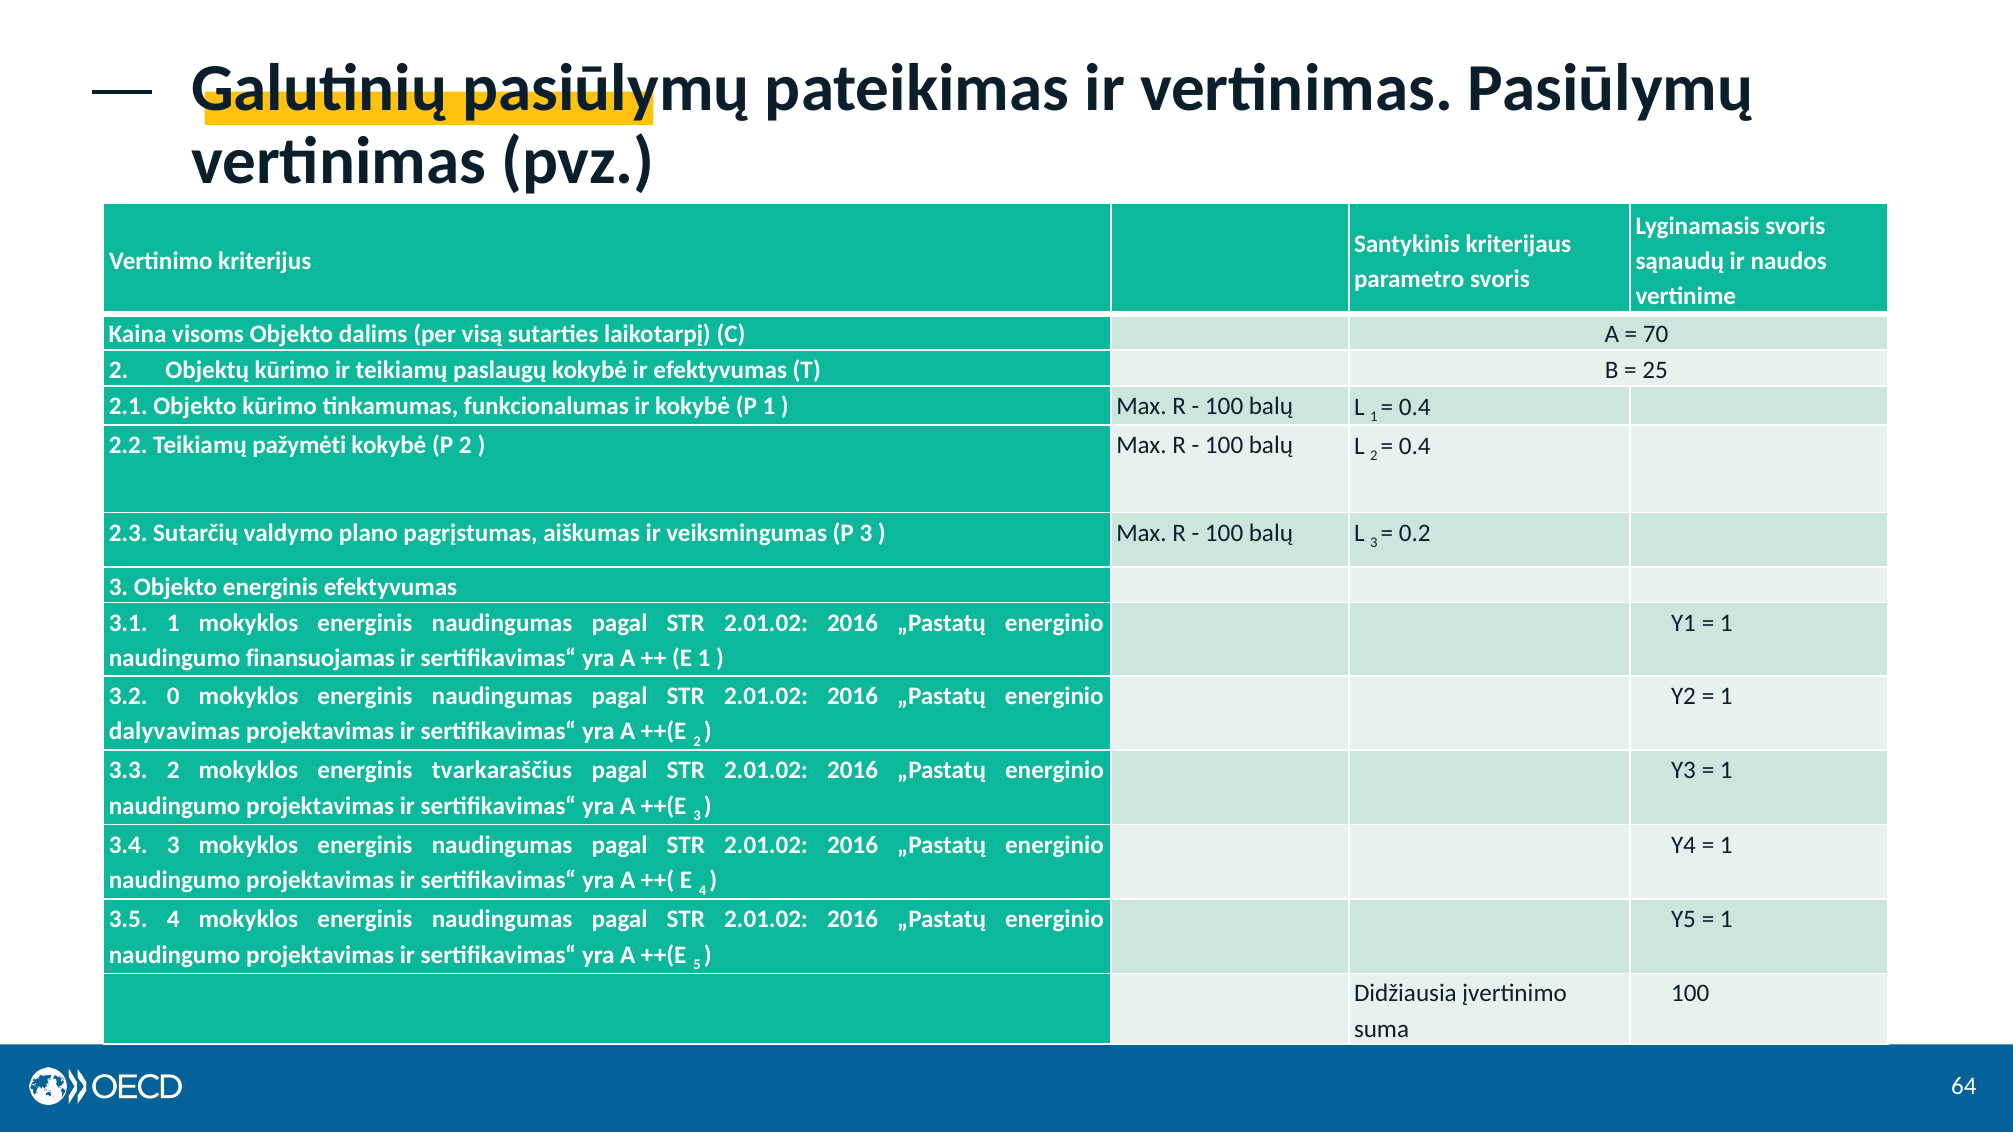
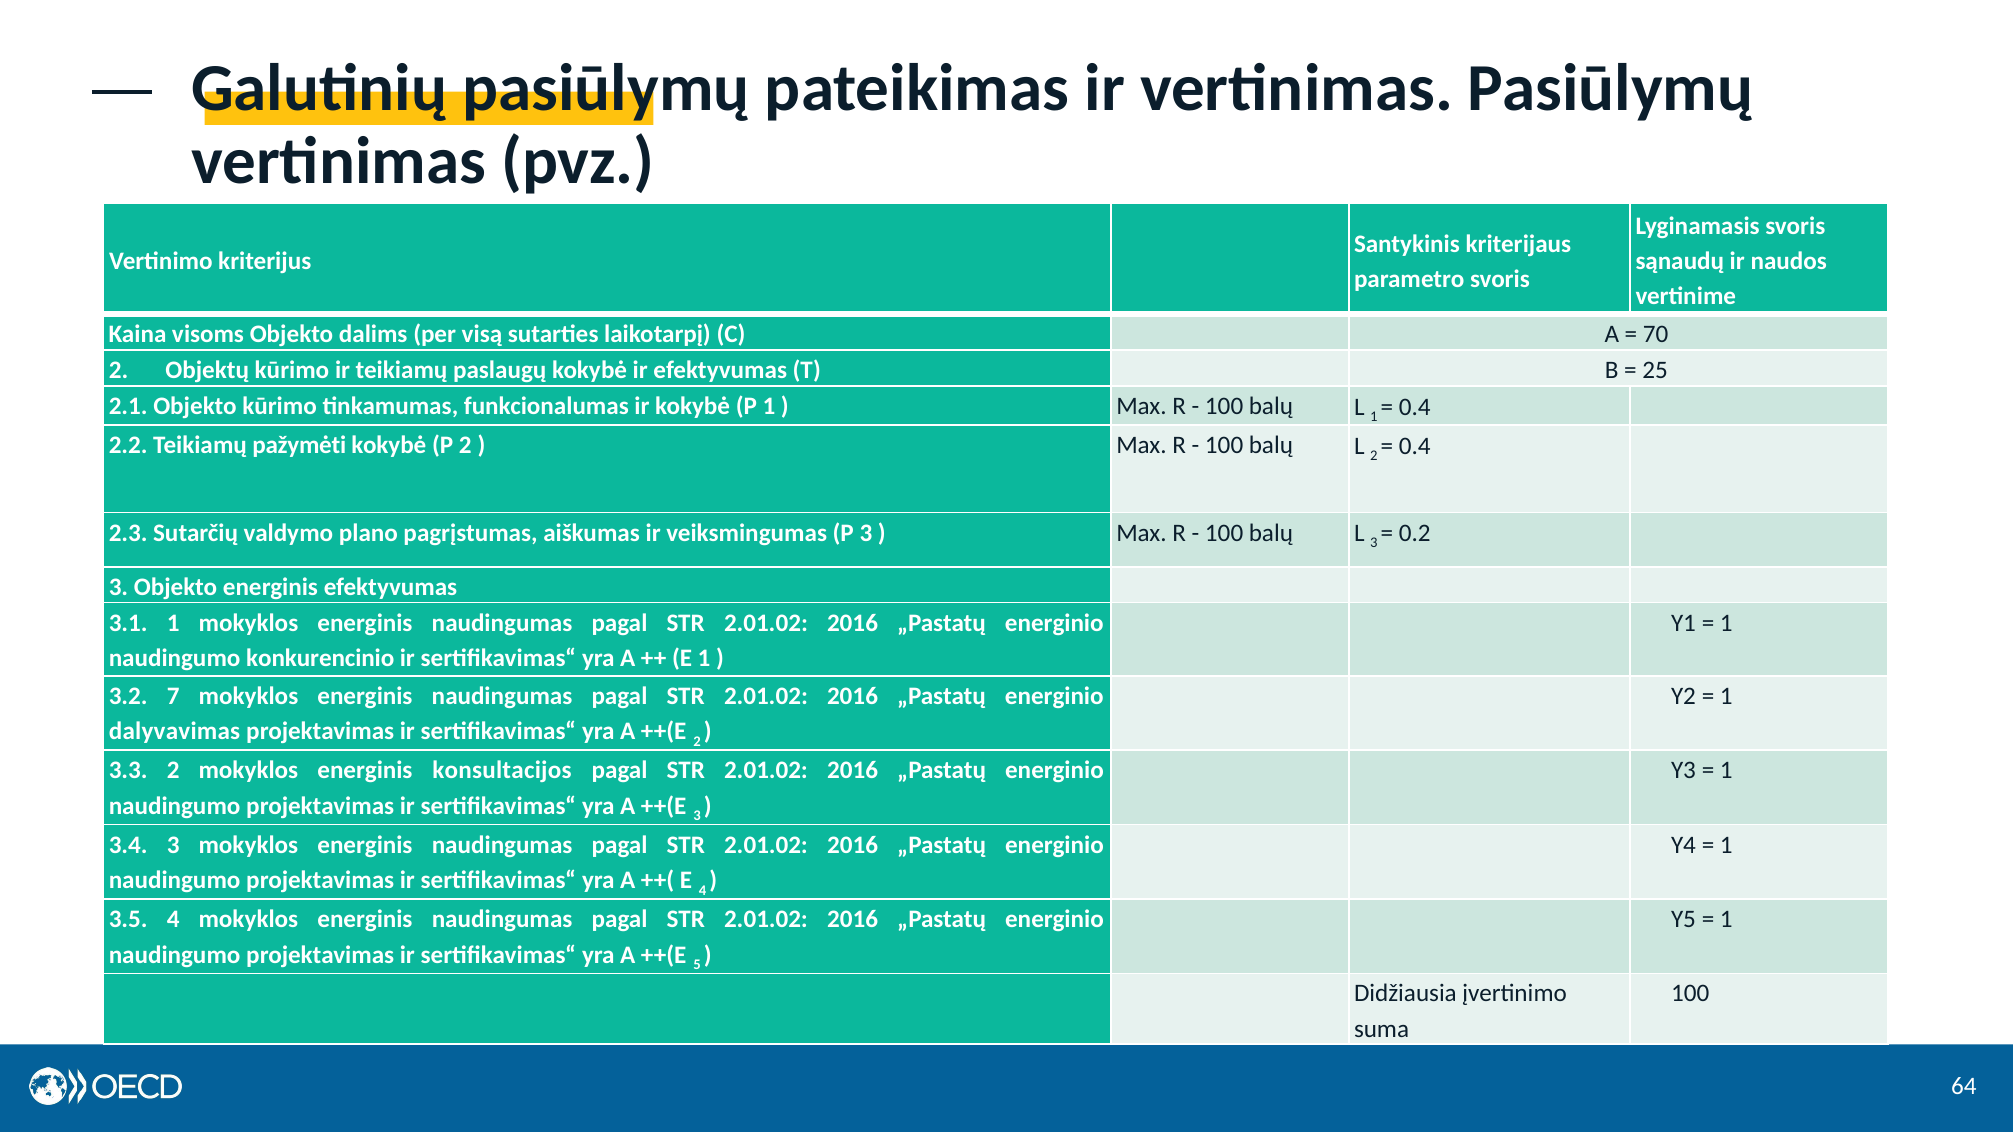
finansuojamas: finansuojamas -> konkurencinio
0: 0 -> 7
tvarkaraščius: tvarkaraščius -> konsultacijos
